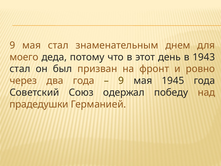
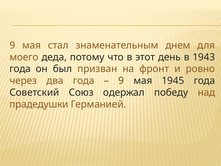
стал at (20, 69): стал -> года
